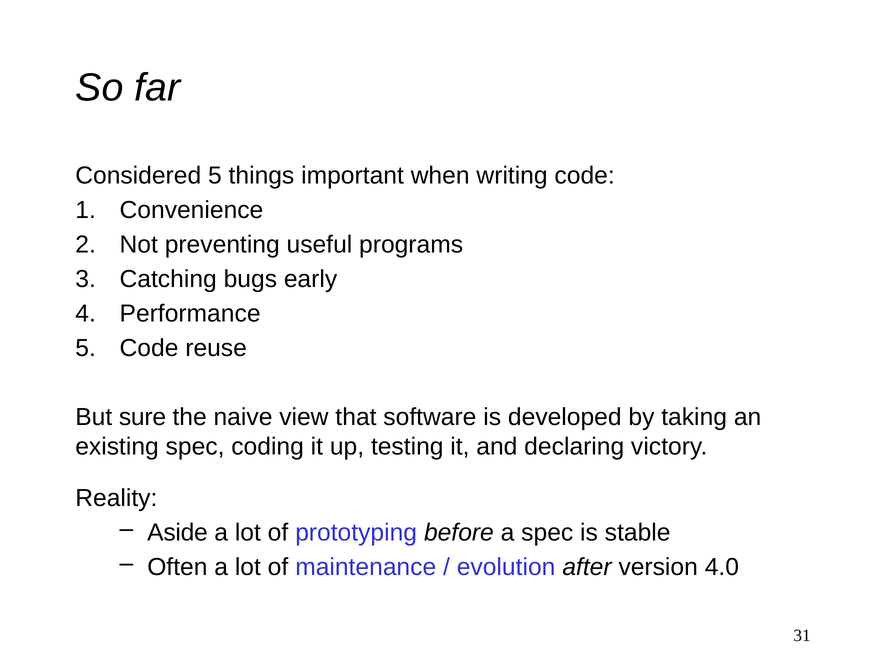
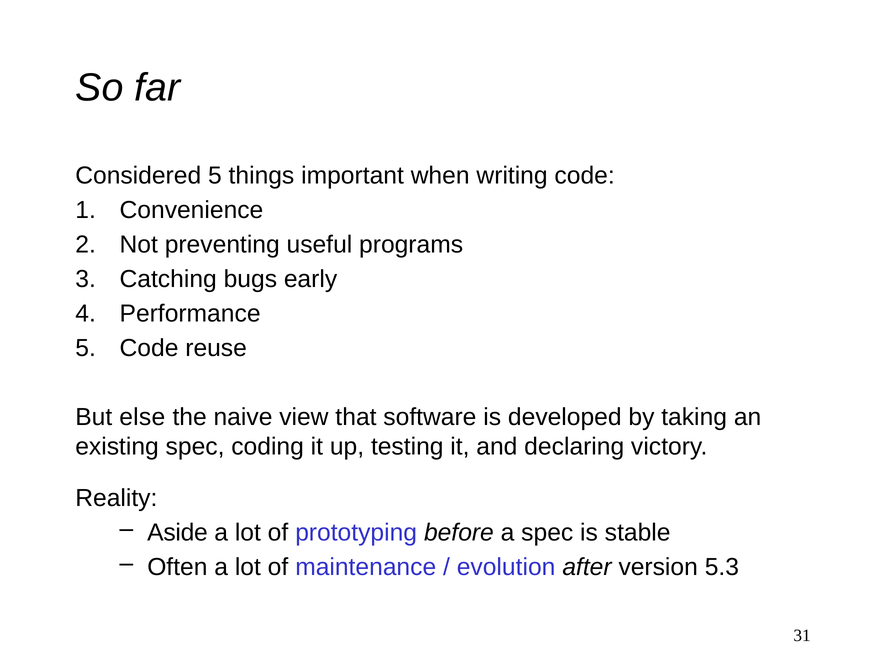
sure: sure -> else
4.0: 4.0 -> 5.3
